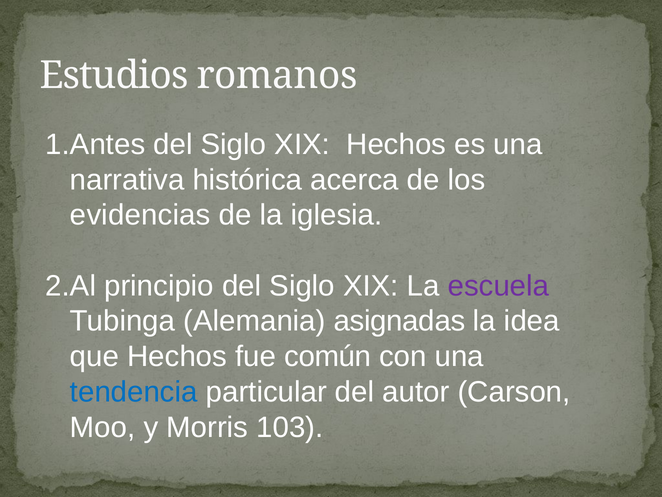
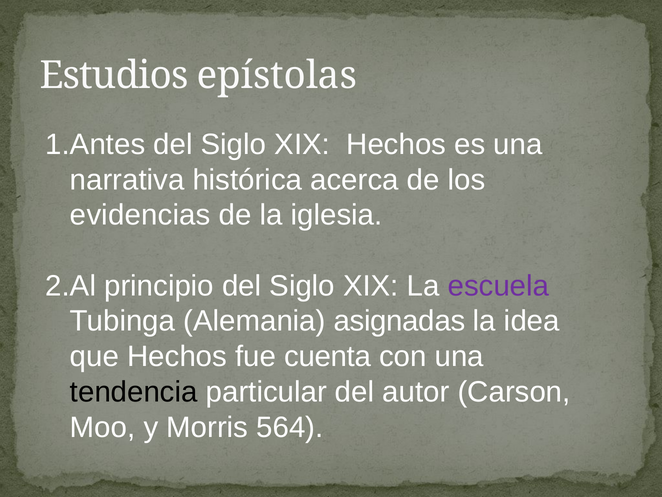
romanos: romanos -> epístolas
común: común -> cuenta
tendencia colour: blue -> black
103: 103 -> 564
